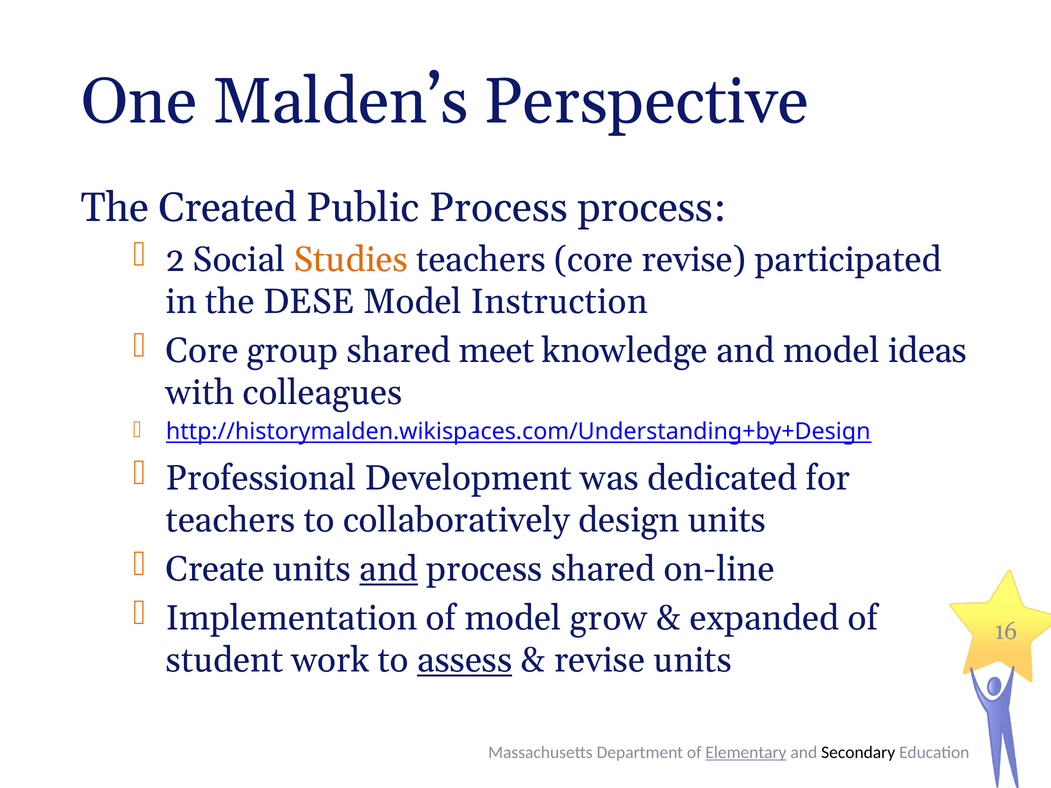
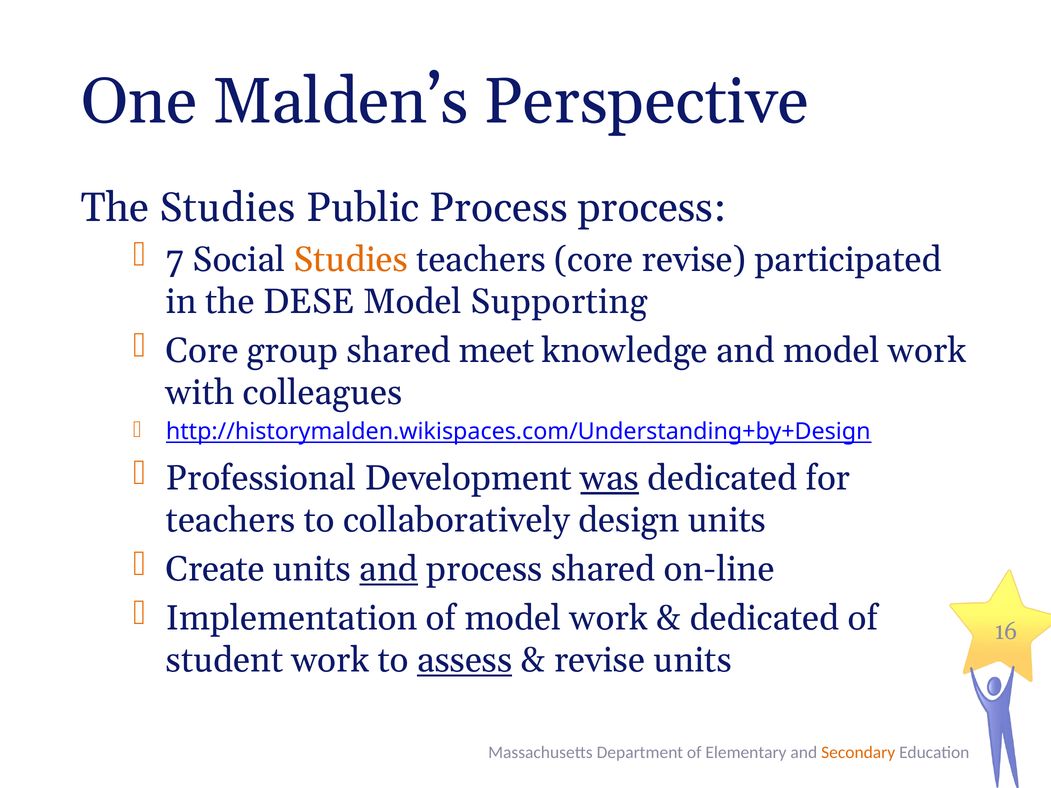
The Created: Created -> Studies
2: 2 -> 7
Instruction: Instruction -> Supporting
and model ideas: ideas -> work
was underline: none -> present
of model grow: grow -> work
expanded at (765, 618): expanded -> dedicated
Elementary underline: present -> none
Secondary colour: black -> orange
